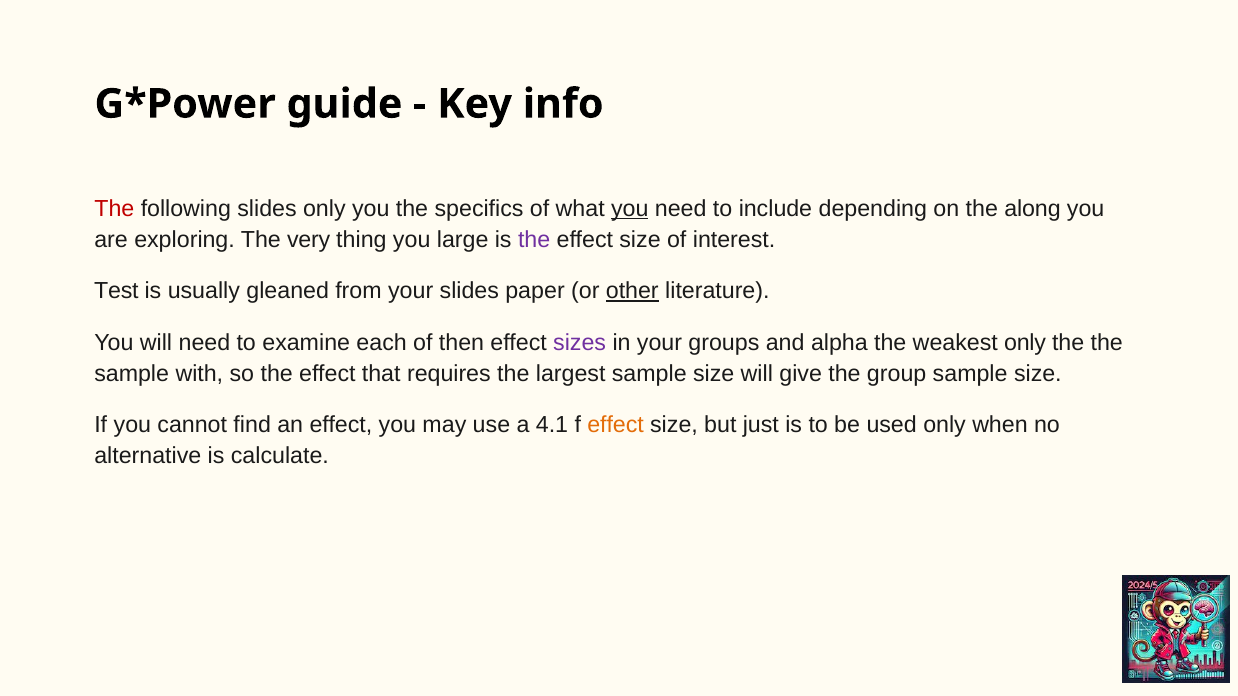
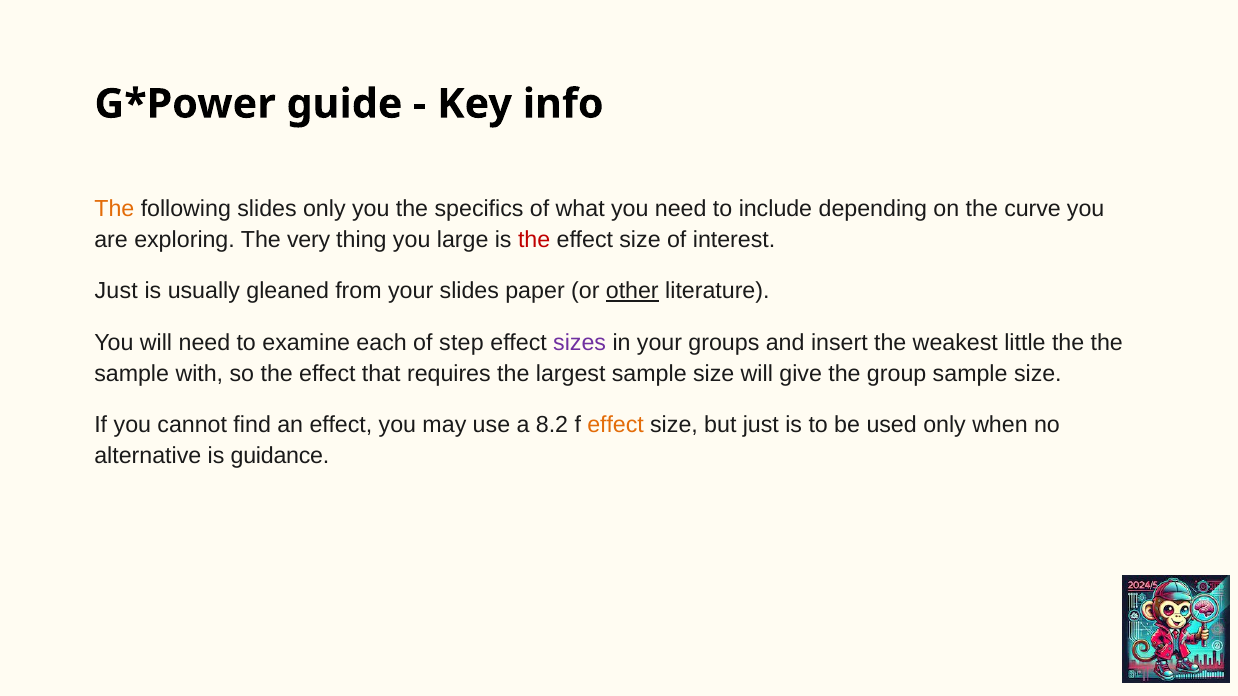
The at (114, 209) colour: red -> orange
you at (630, 209) underline: present -> none
along: along -> curve
the at (534, 240) colour: purple -> red
Test at (116, 291): Test -> Just
then: then -> step
alpha: alpha -> insert
weakest only: only -> little
4.1: 4.1 -> 8.2
calculate: calculate -> guidance
